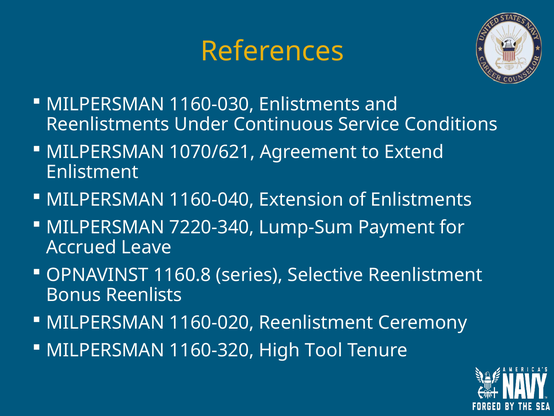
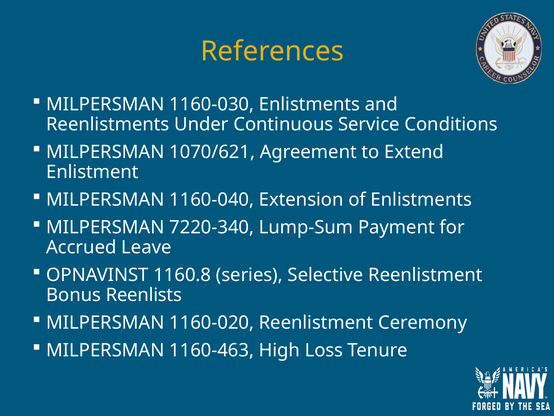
1160-320: 1160-320 -> 1160-463
Tool: Tool -> Loss
